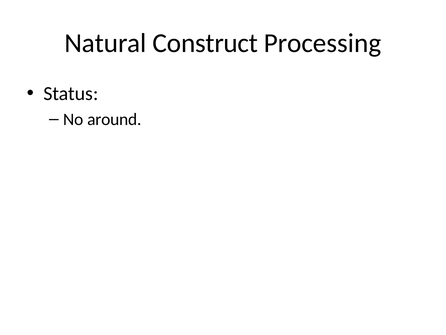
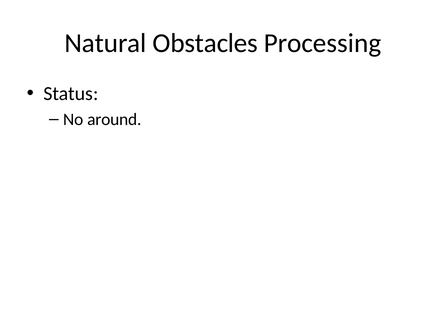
Construct: Construct -> Obstacles
